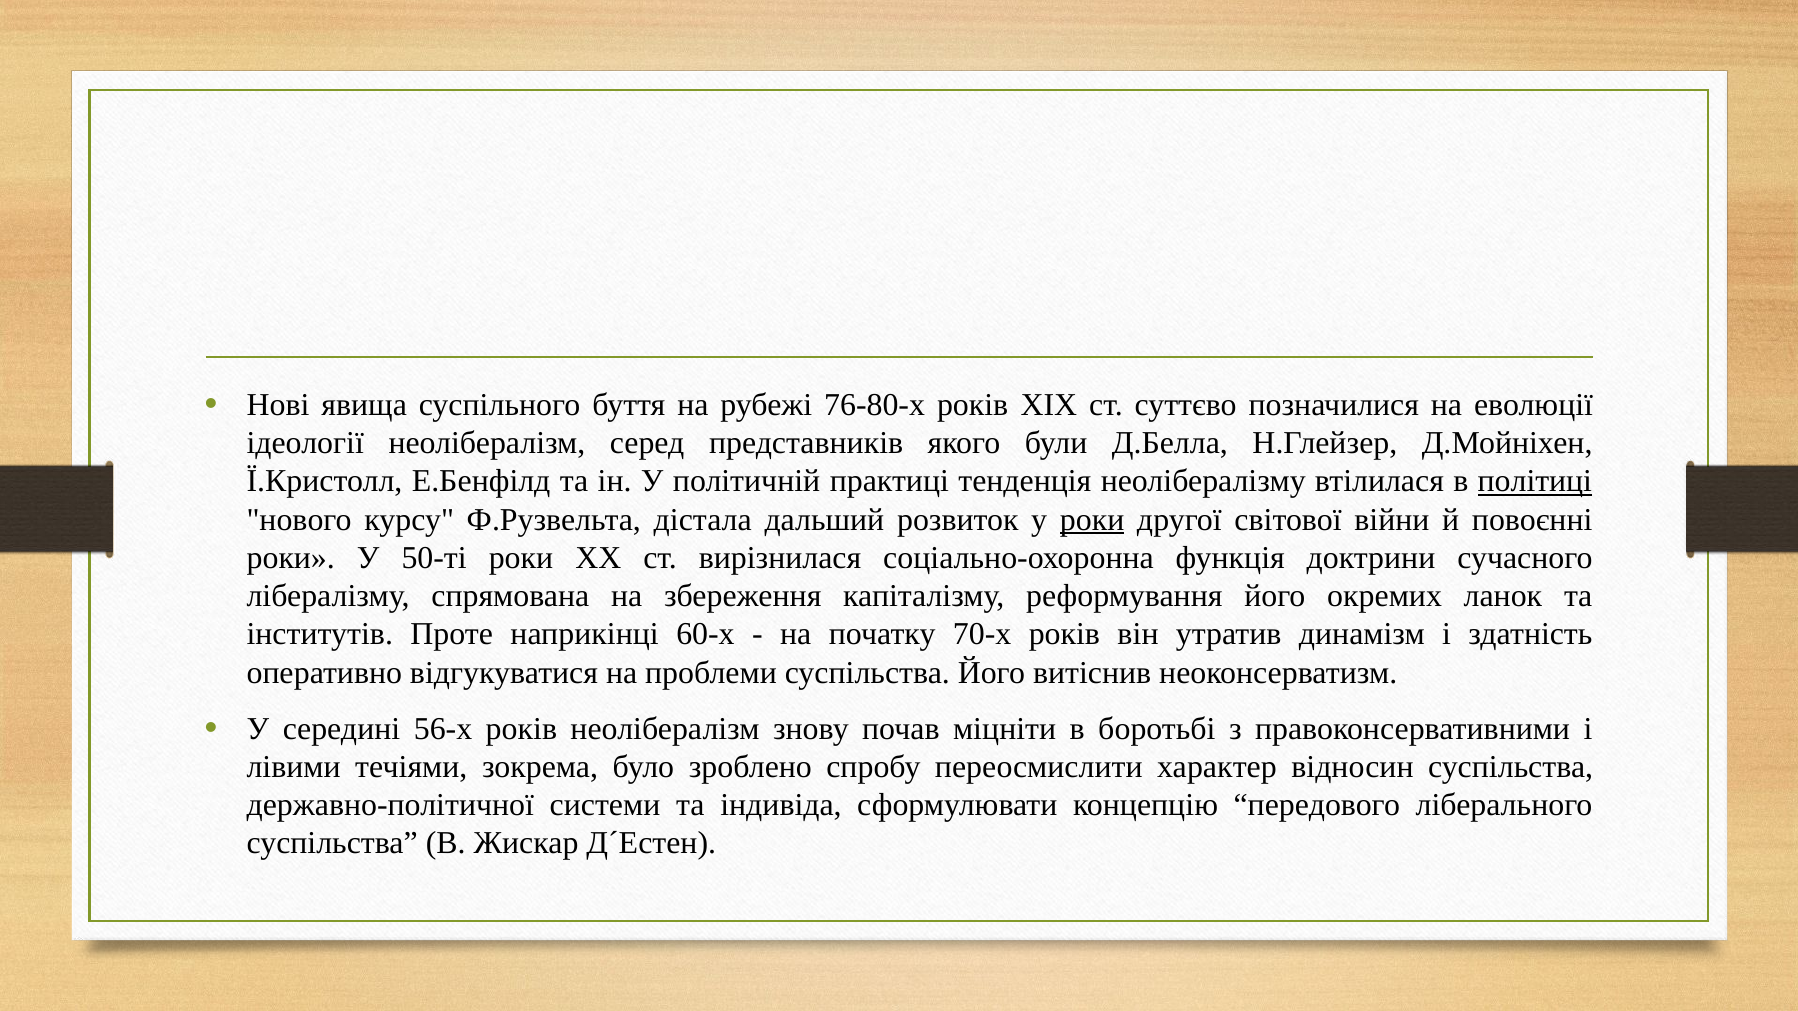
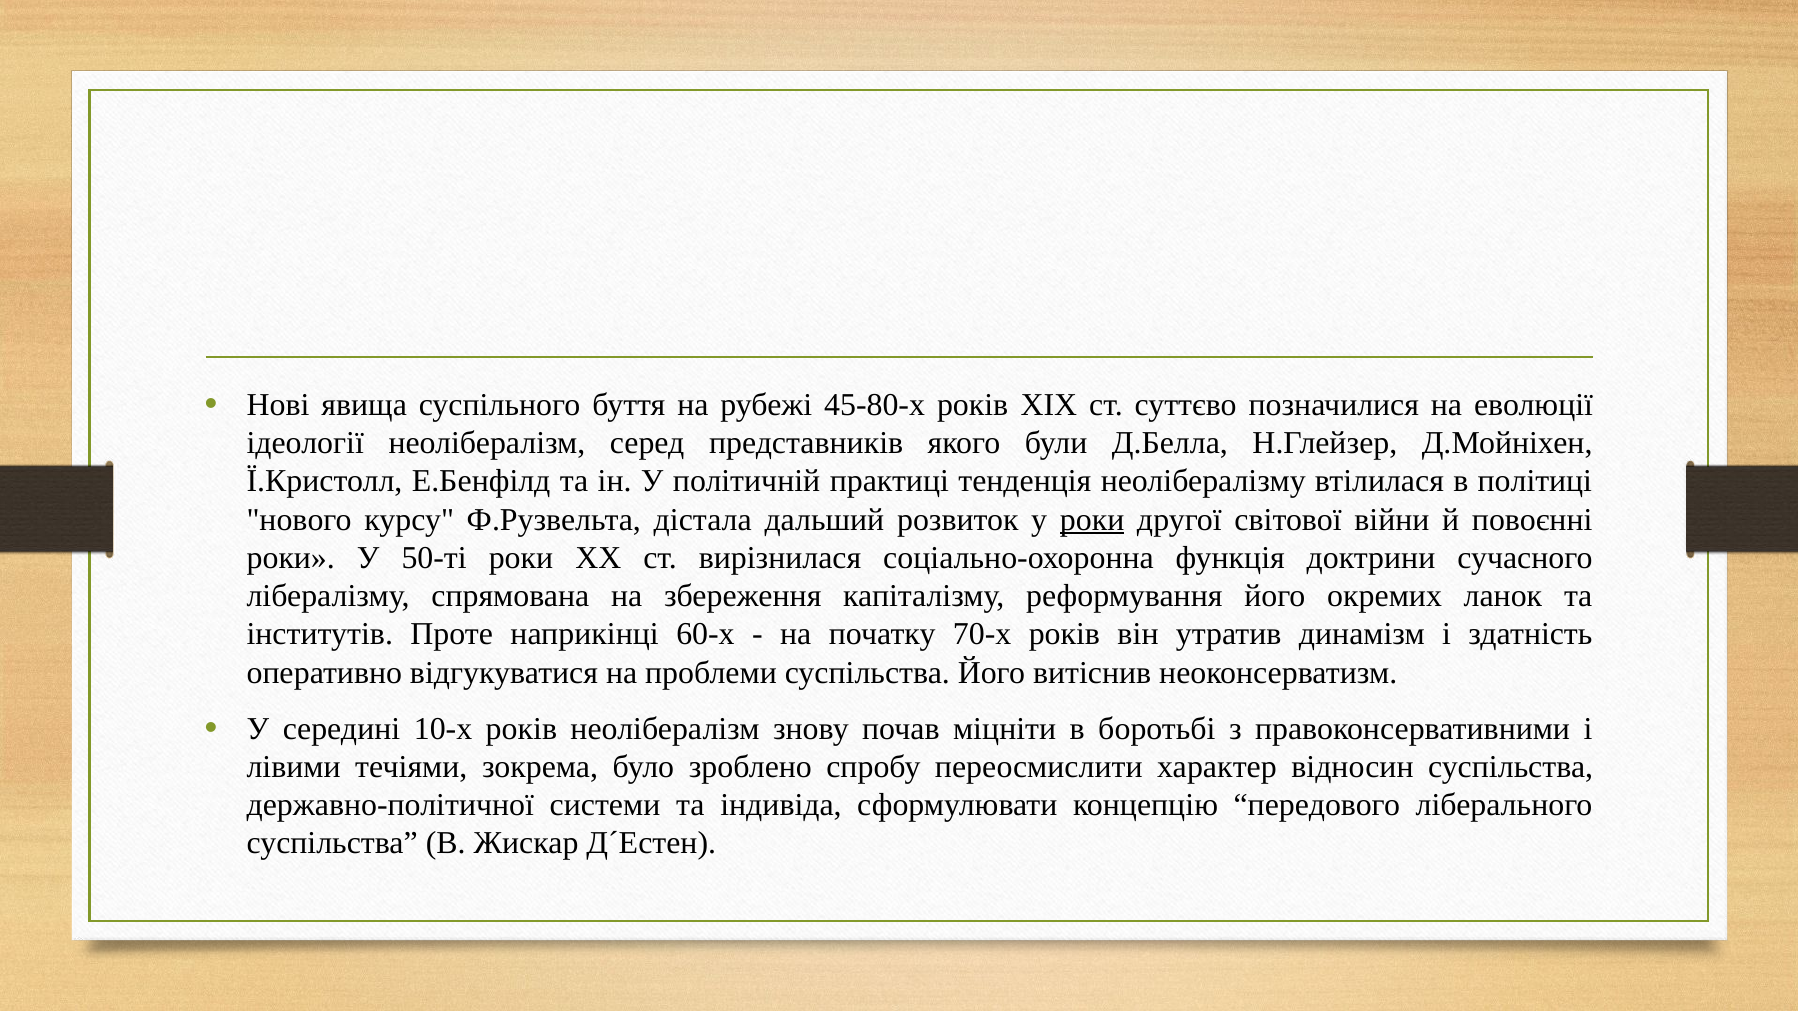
76-80-х: 76-80-х -> 45-80-х
політиці underline: present -> none
56-х: 56-х -> 10-х
